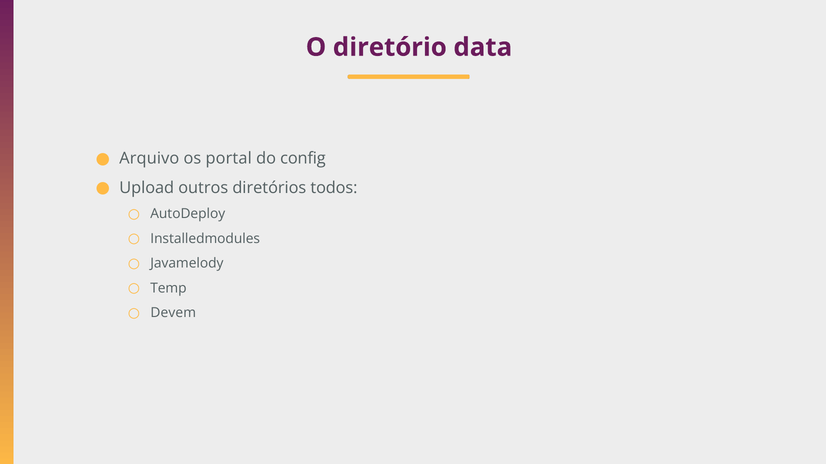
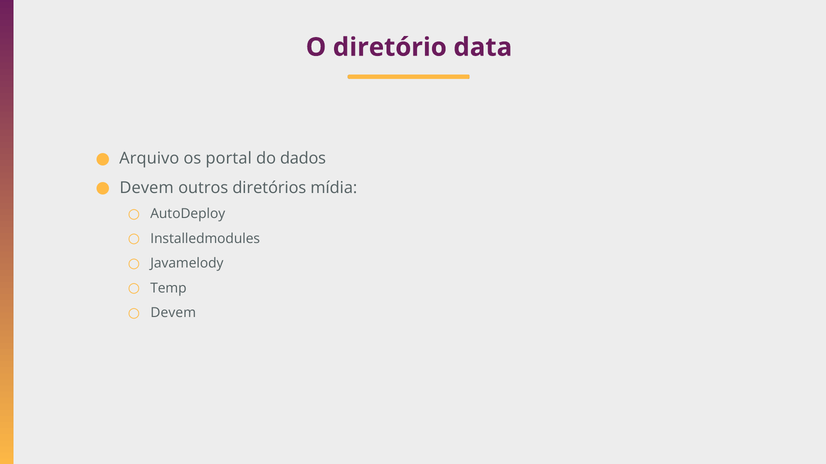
config: config -> dados
Upload at (147, 188): Upload -> Devem
todos: todos -> mídia
